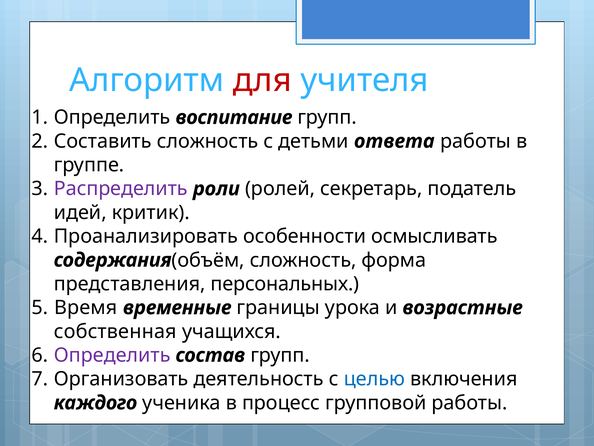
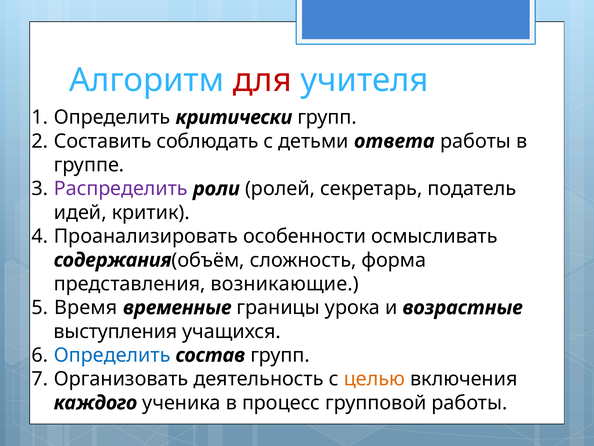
воспитание: воспитание -> критически
Составить сложность: сложность -> соблюдать
персональных: персональных -> возникающие
собственная: собственная -> выступления
Определить at (112, 355) colour: purple -> blue
целью colour: blue -> orange
